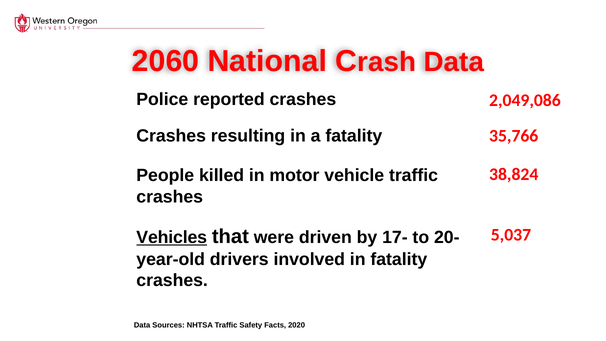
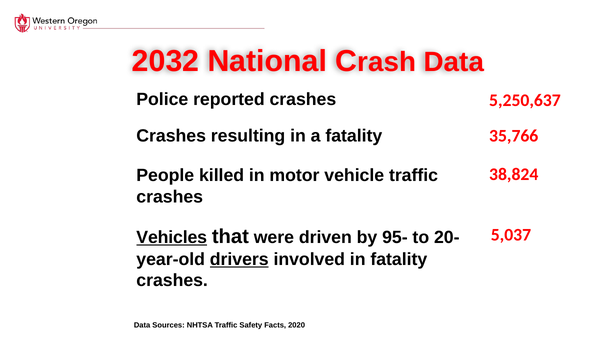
2060: 2060 -> 2032
2,049,086: 2,049,086 -> 5,250,637
17-: 17- -> 95-
drivers underline: none -> present
